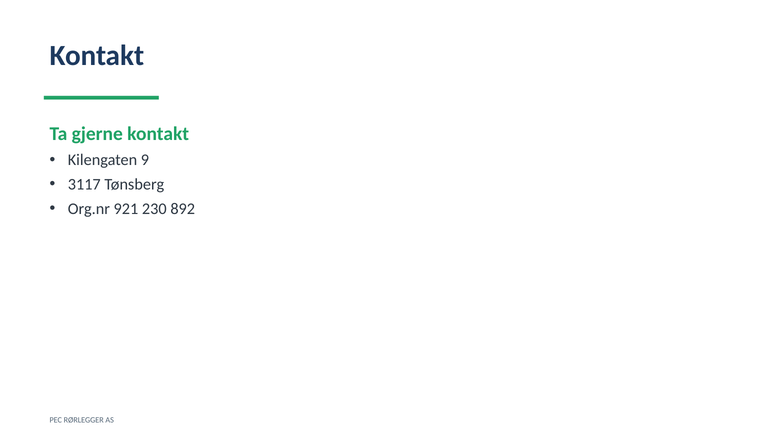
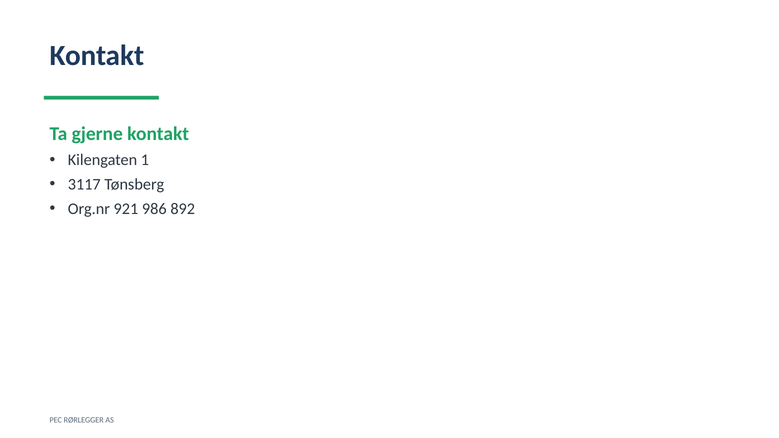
9: 9 -> 1
230: 230 -> 986
